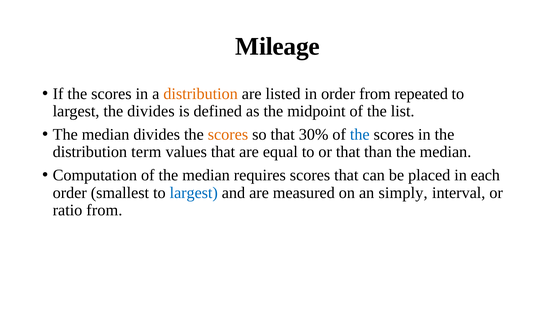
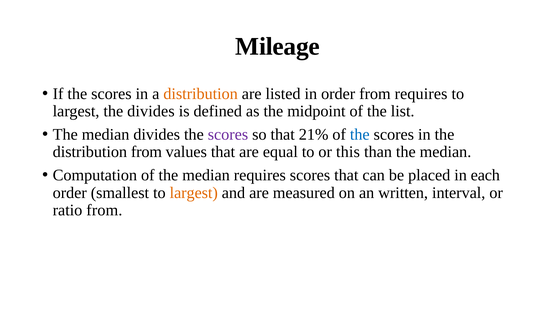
from repeated: repeated -> requires
scores at (228, 135) colour: orange -> purple
30%: 30% -> 21%
distribution term: term -> from
or that: that -> this
largest at (194, 193) colour: blue -> orange
simply: simply -> written
